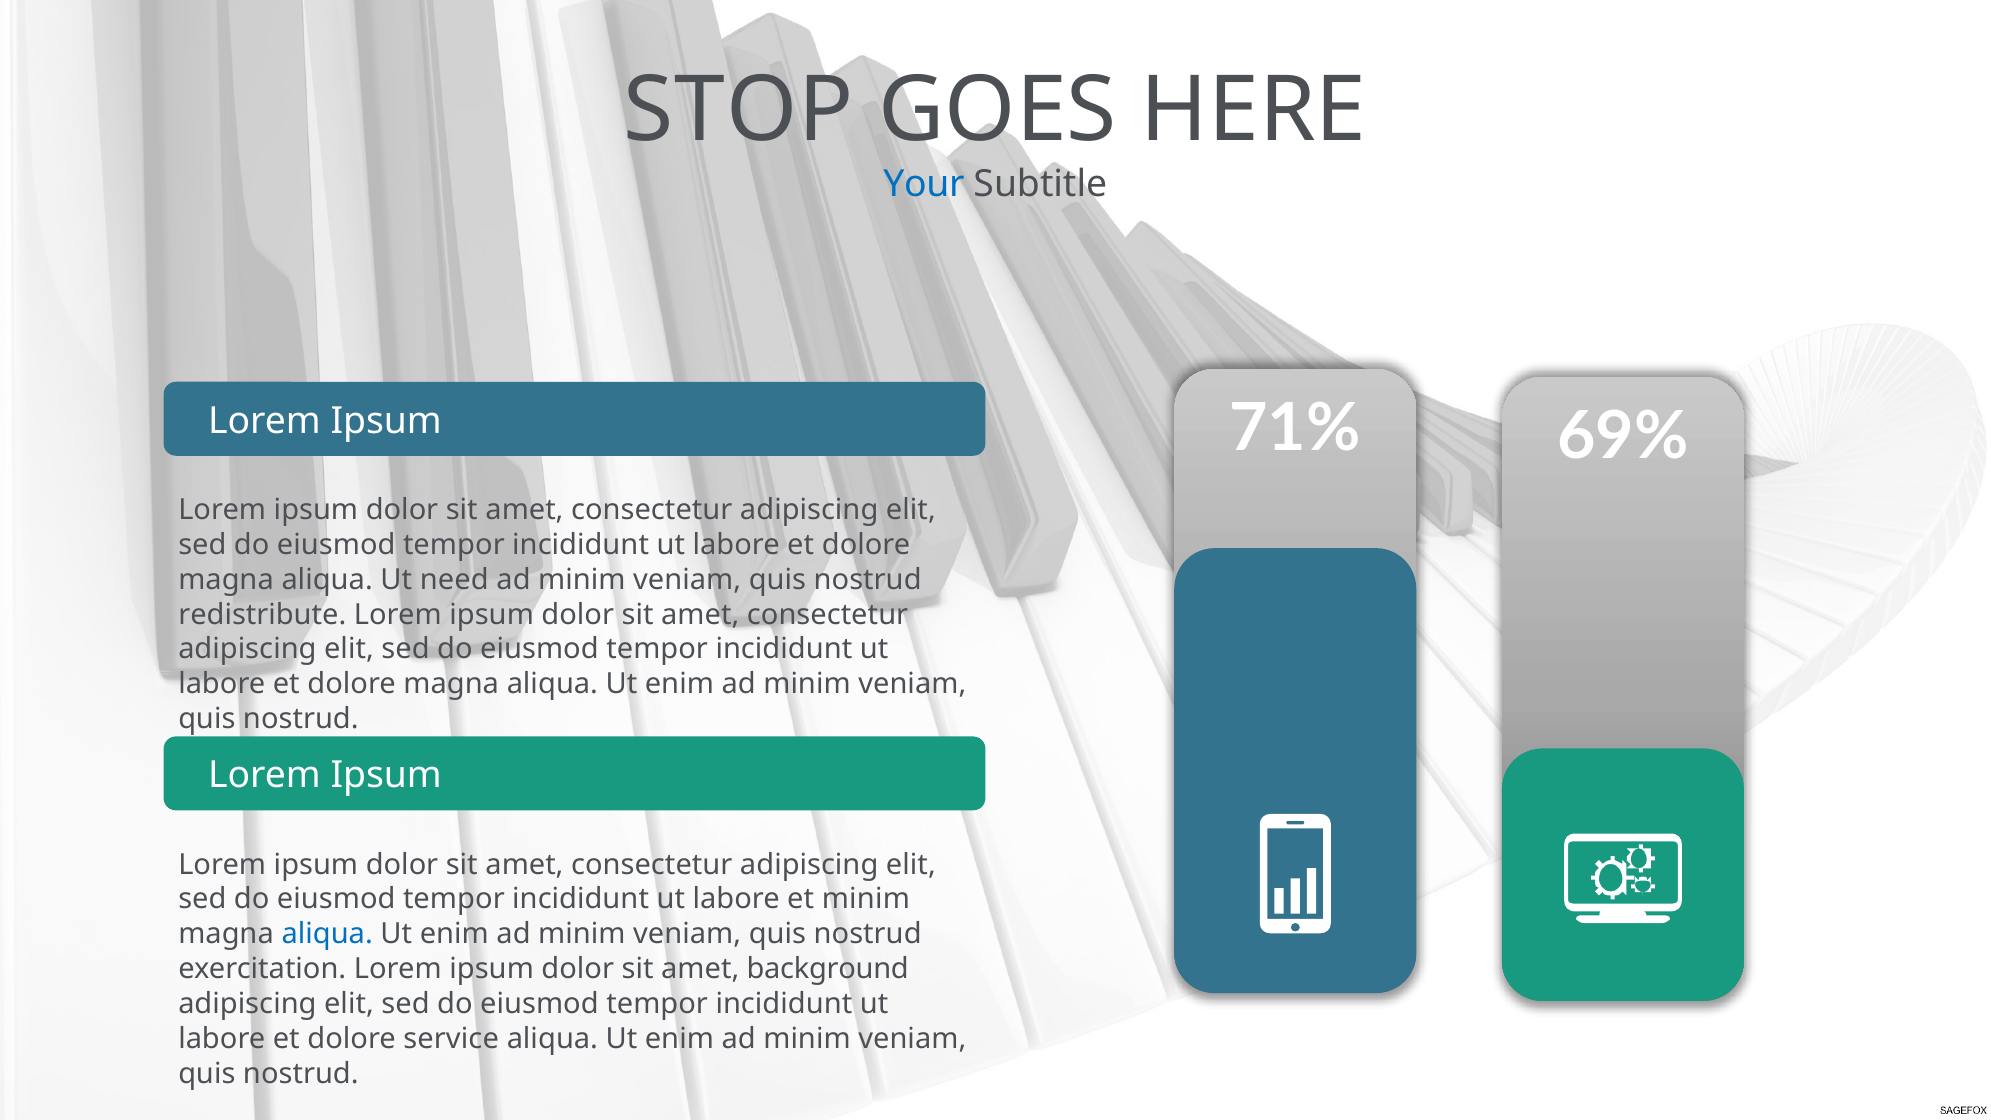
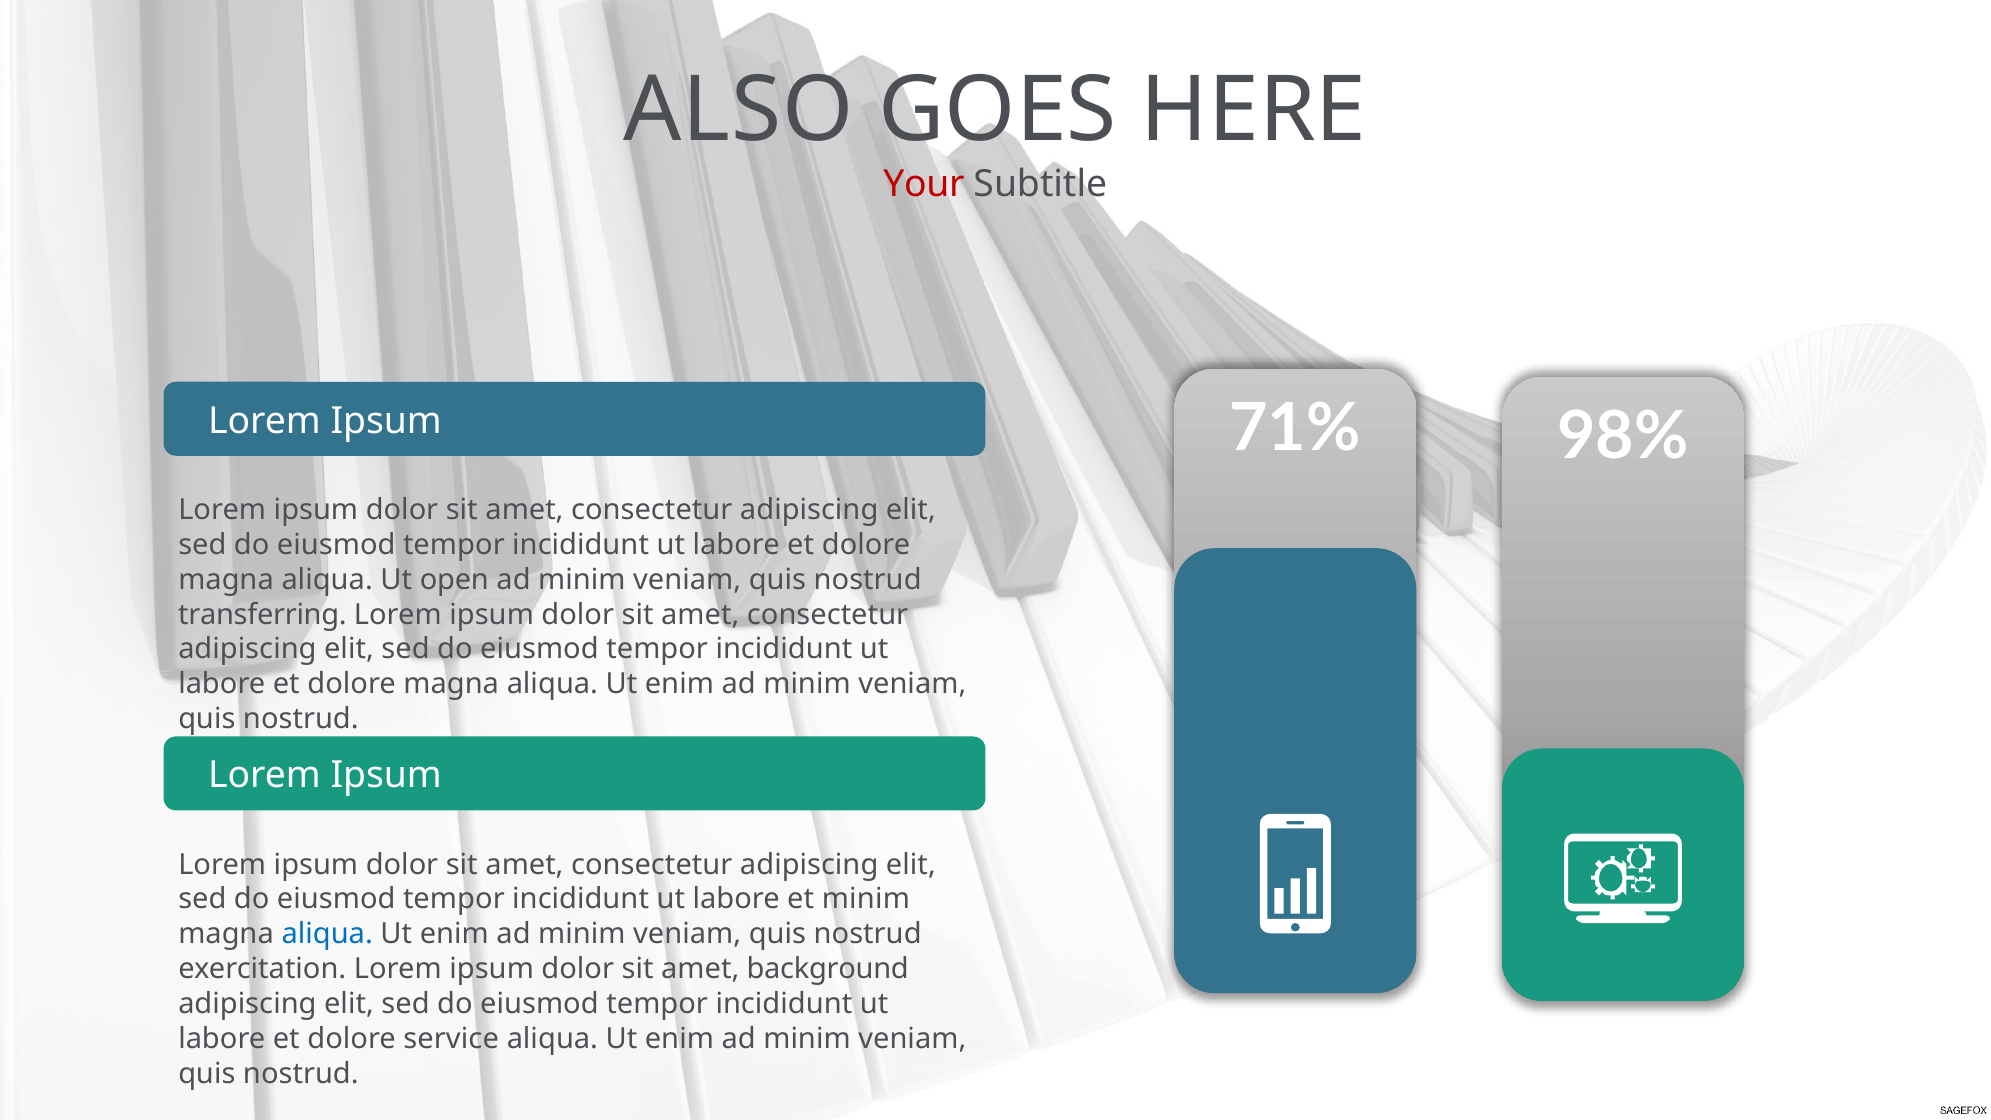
STOP: STOP -> ALSO
Your colour: blue -> red
69%: 69% -> 98%
need: need -> open
redistribute: redistribute -> transferring
